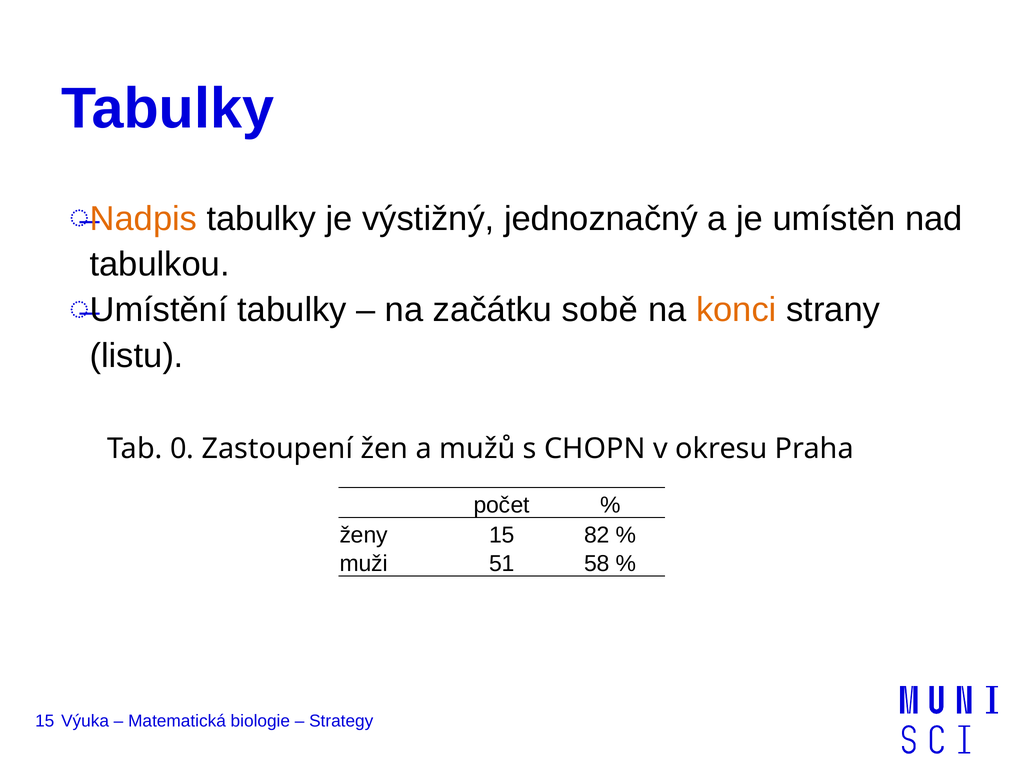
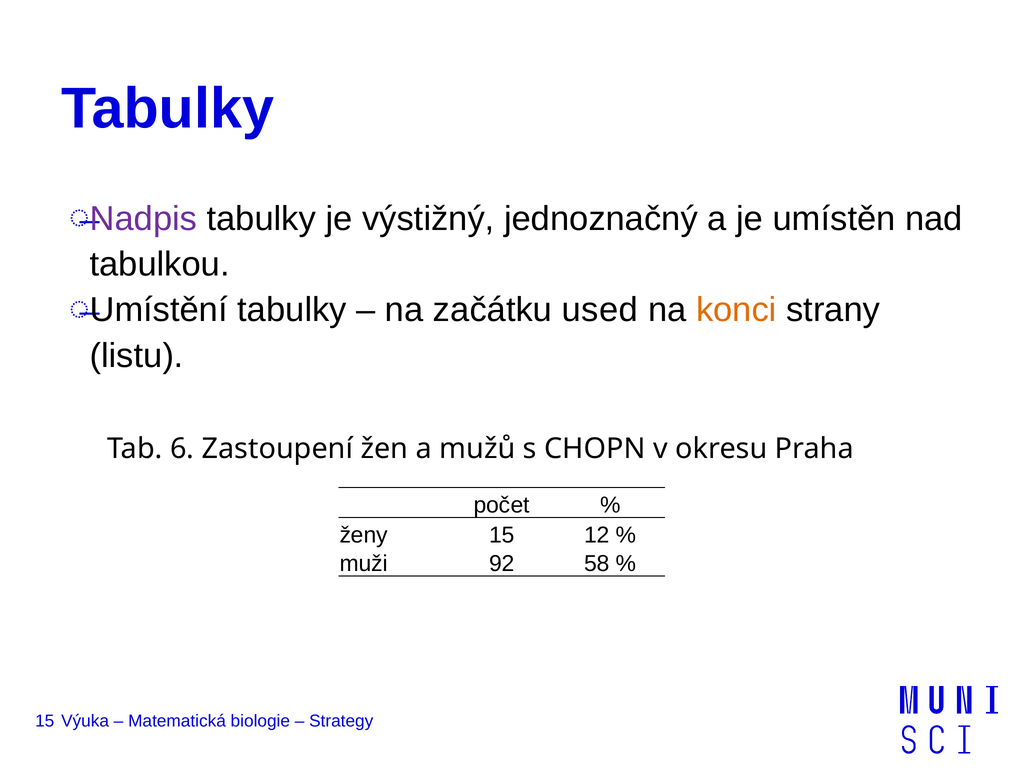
Nadpis colour: orange -> purple
sobě: sobě -> used
0: 0 -> 6
82: 82 -> 12
51: 51 -> 92
